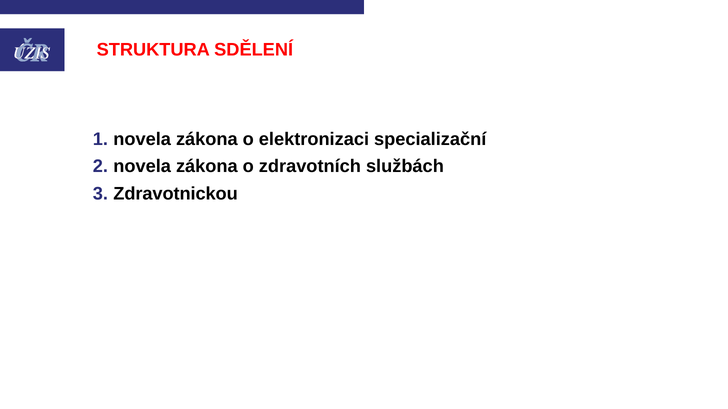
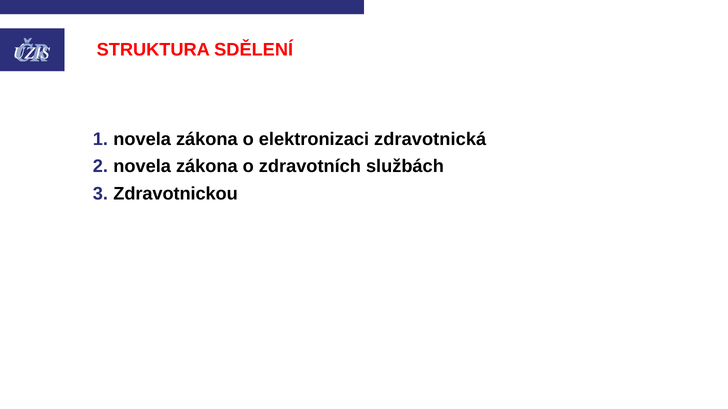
specializační: specializační -> zdravotnická
